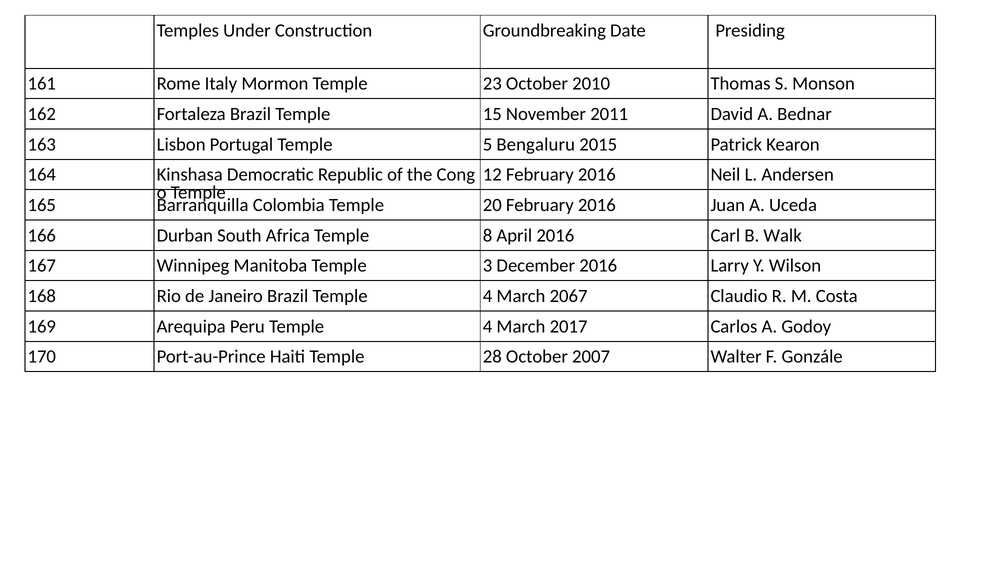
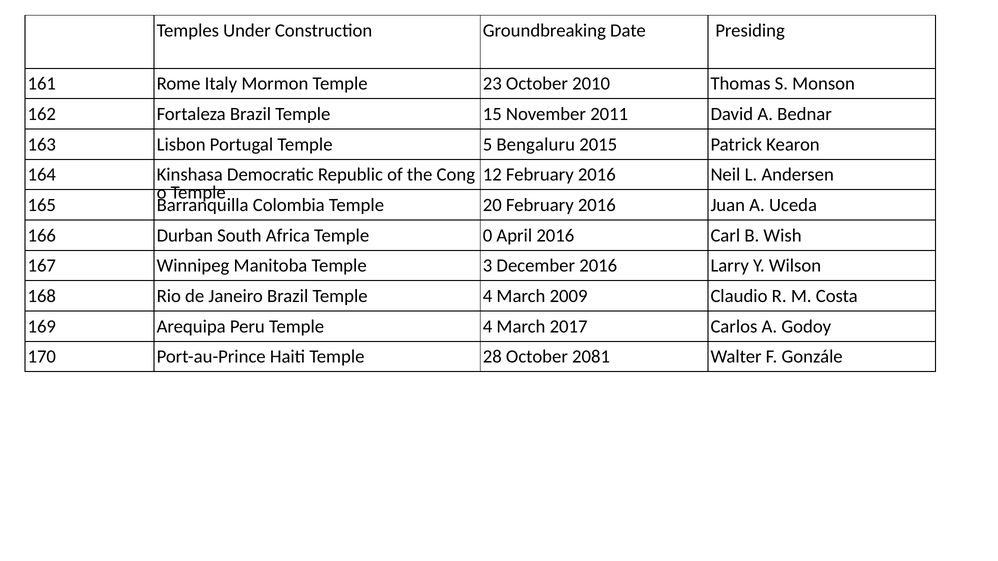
8: 8 -> 0
Walk: Walk -> Wish
2067: 2067 -> 2009
2007: 2007 -> 2081
